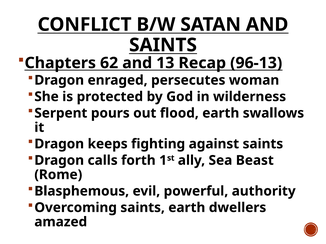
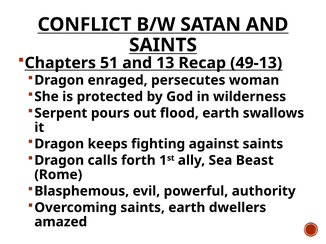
62: 62 -> 51
96-13: 96-13 -> 49-13
